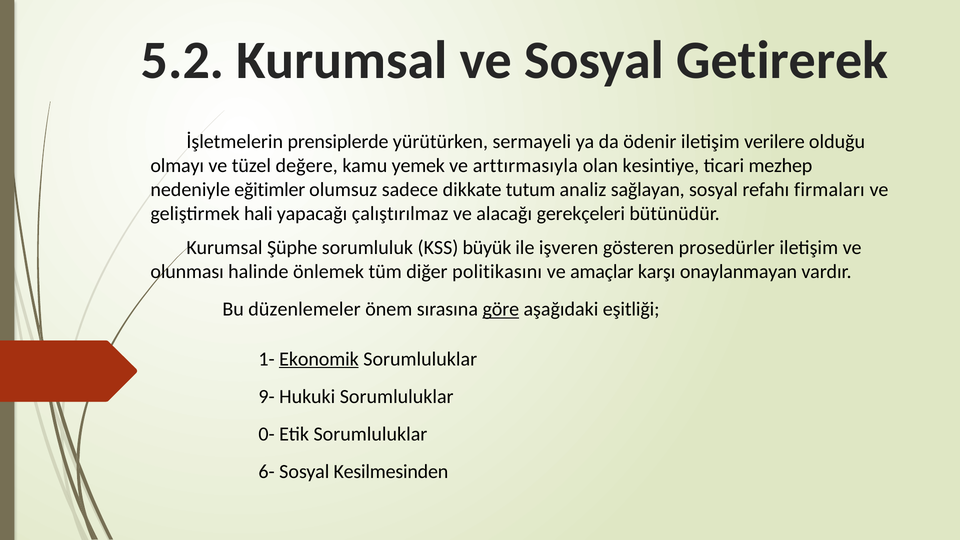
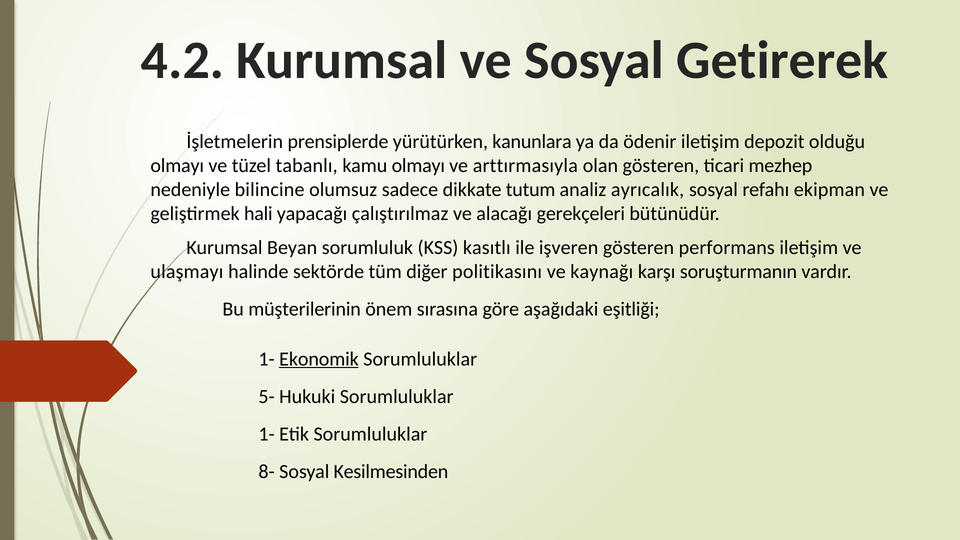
5.2: 5.2 -> 4.2
sermayeli: sermayeli -> kanunlara
verilere: verilere -> depozit
değere: değere -> tabanlı
kamu yemek: yemek -> olmayı
olan kesintiye: kesintiye -> gösteren
eğitimler: eğitimler -> bilincine
sağlayan: sağlayan -> ayrıcalık
firmaları: firmaları -> ekipman
Şüphe: Şüphe -> Beyan
büyük: büyük -> kasıtlı
prosedürler: prosedürler -> performans
olunması: olunması -> ulaşmayı
önlemek: önlemek -> sektörde
amaçlar: amaçlar -> kaynağı
onaylanmayan: onaylanmayan -> soruşturmanın
düzenlemeler: düzenlemeler -> müşterilerinin
göre underline: present -> none
9-: 9- -> 5-
0- at (267, 434): 0- -> 1-
6-: 6- -> 8-
